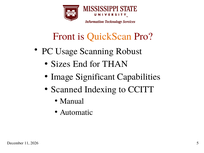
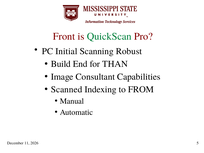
QuickScan colour: orange -> green
Usage: Usage -> Initial
Sizes: Sizes -> Build
Significant: Significant -> Consultant
CCITT: CCITT -> FROM
